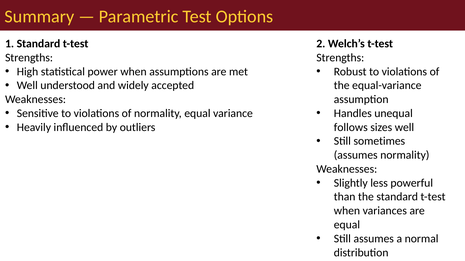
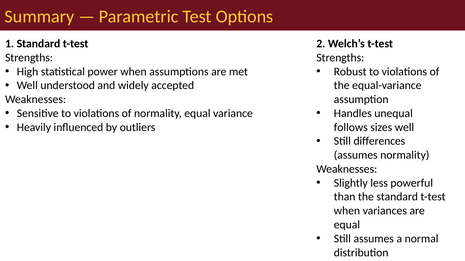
sometimes: sometimes -> differences
